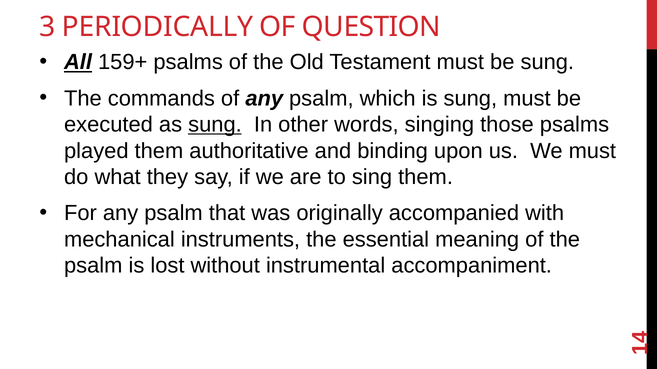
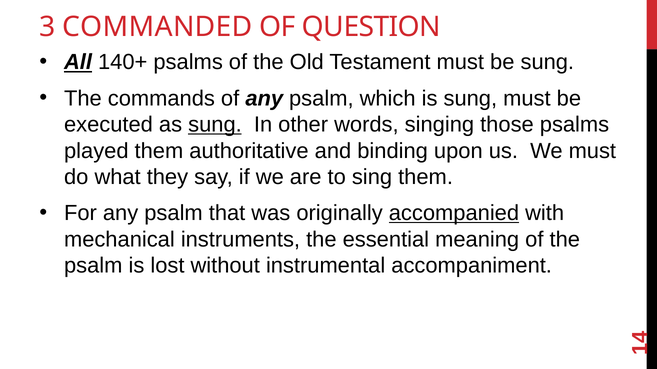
PERIODICALLY: PERIODICALLY -> COMMANDED
159+: 159+ -> 140+
accompanied underline: none -> present
